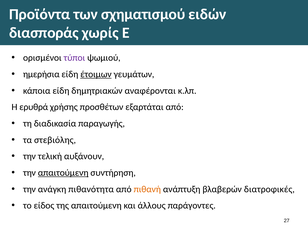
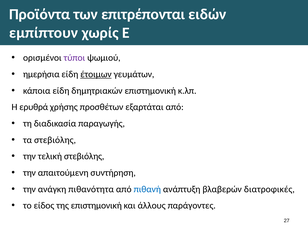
σχηματισμού: σχηματισμού -> επιτρέπονται
διασποράς: διασποράς -> εμπίπτουν
δημητριακών αναφέρονται: αναφέρονται -> επιστημονική
τελική αυξάνουν: αυξάνουν -> στεβιόλης
απαιτούμενη at (63, 173) underline: present -> none
πιθανή colour: orange -> blue
της απαιτούμενη: απαιτούμενη -> επιστημονική
